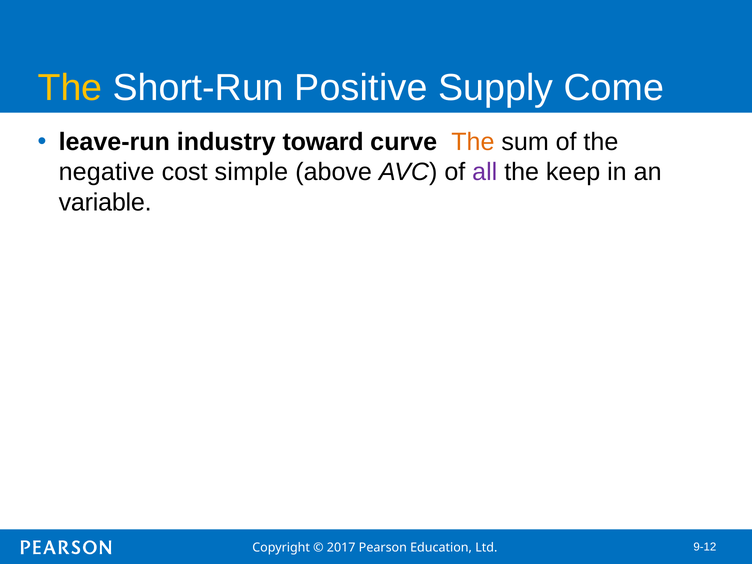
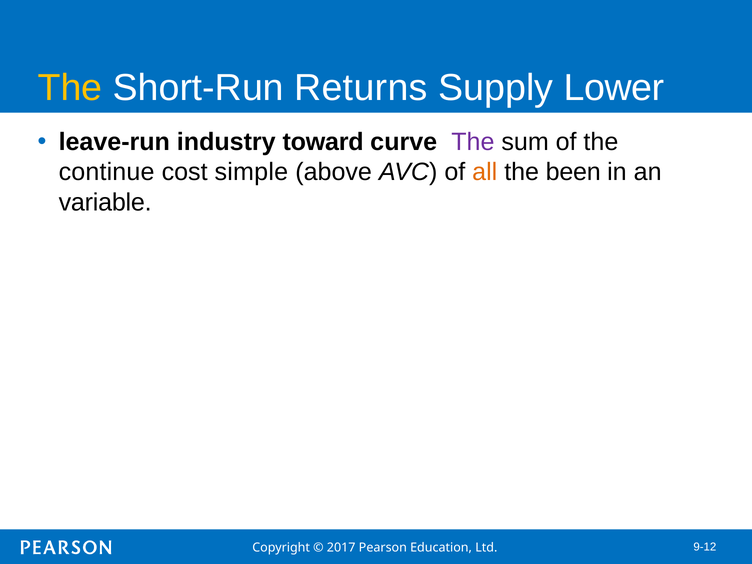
Positive: Positive -> Returns
Come: Come -> Lower
The at (473, 142) colour: orange -> purple
negative: negative -> continue
all colour: purple -> orange
keep: keep -> been
